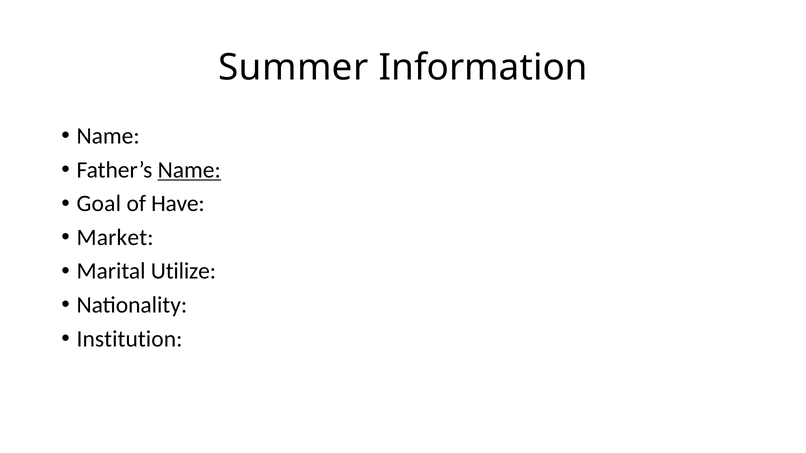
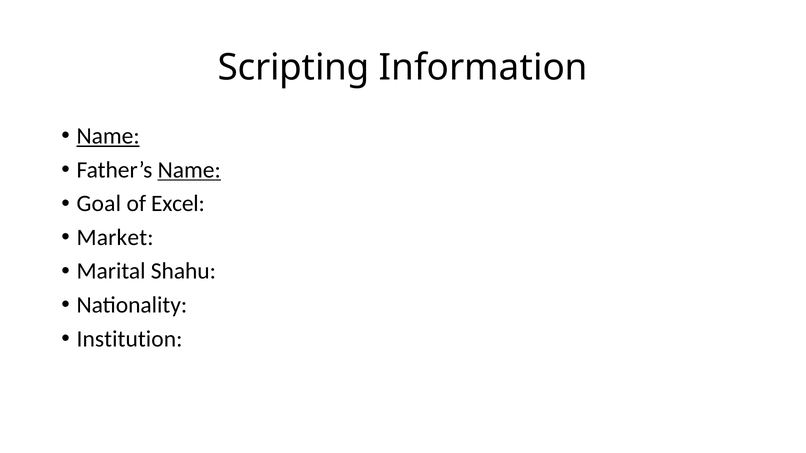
Summer: Summer -> Scripting
Name at (108, 136) underline: none -> present
Have: Have -> Excel
Utilize: Utilize -> Shahu
